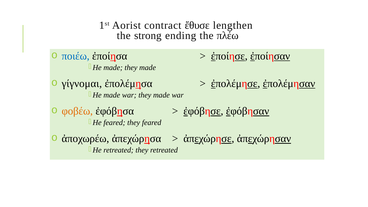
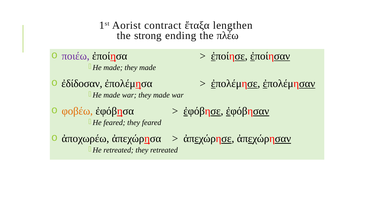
ἔθυσε: ἔθυσε -> ἔταξα
ποιέω colour: blue -> purple
γίγνομαι: γίγνομαι -> ἐδίδοσαν
